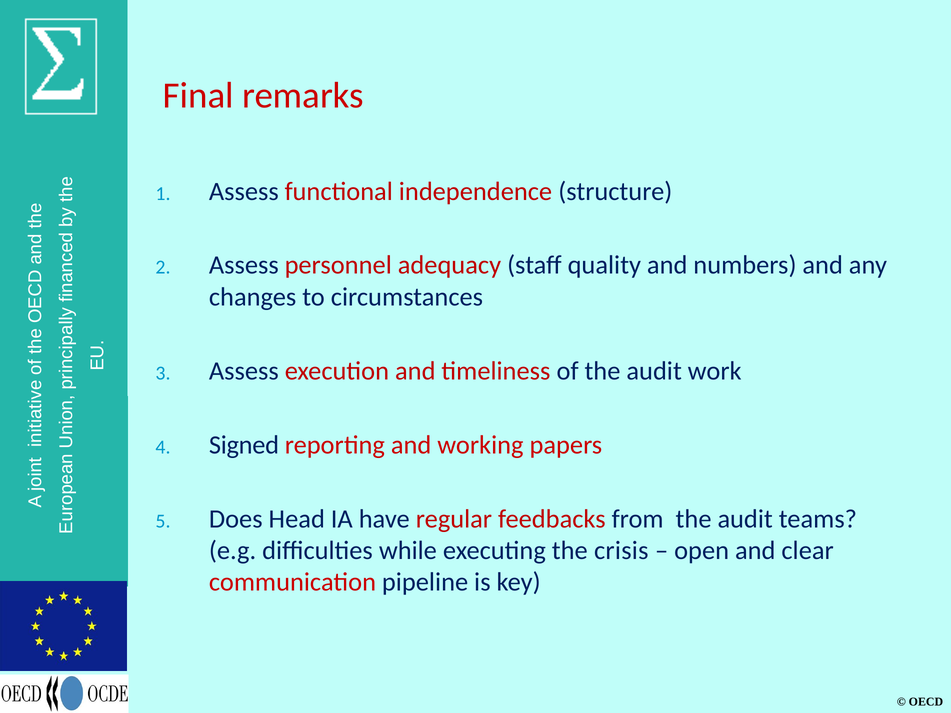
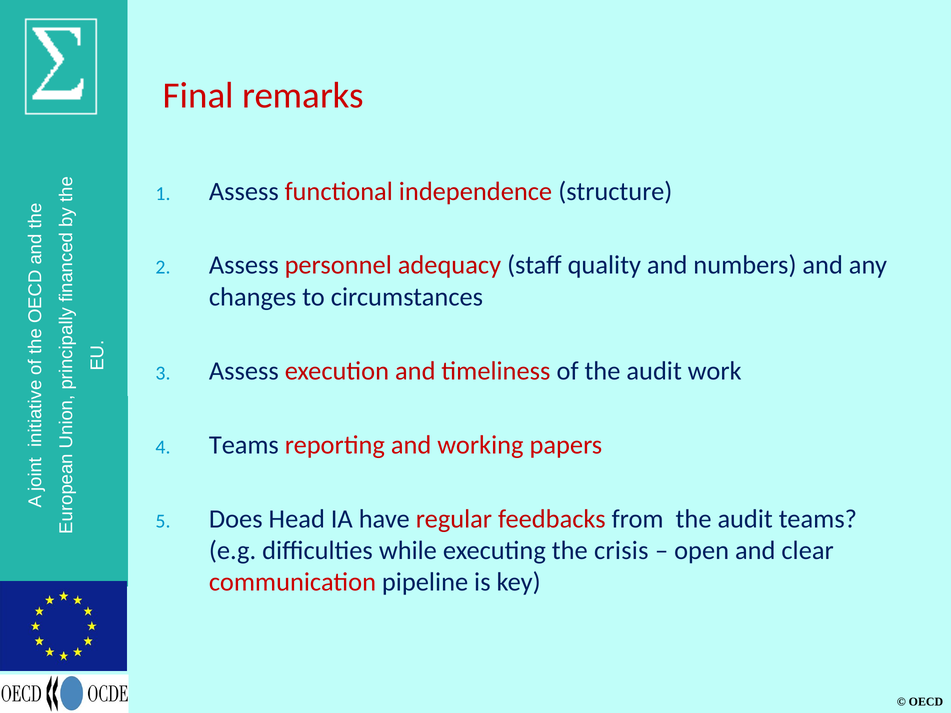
Signed at (244, 445): Signed -> Teams
